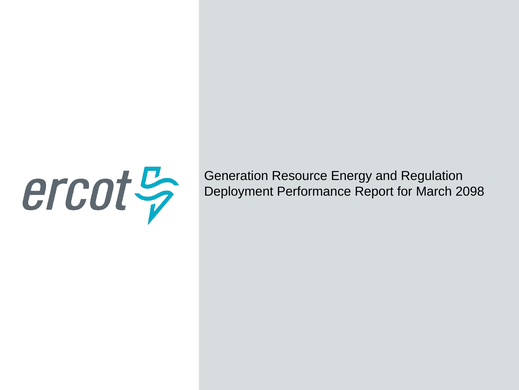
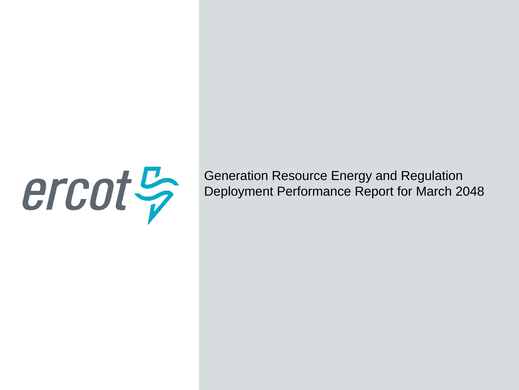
2098: 2098 -> 2048
